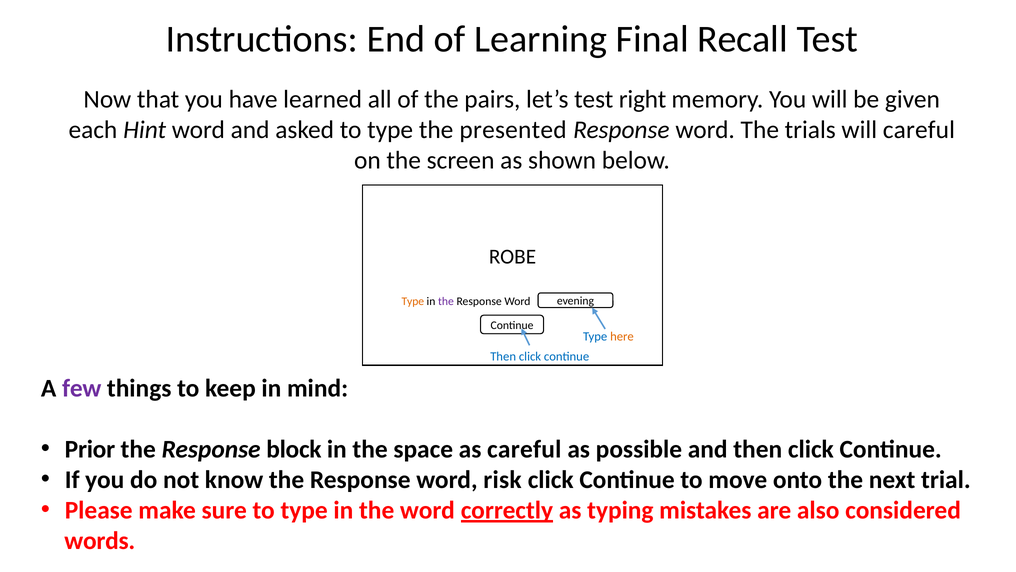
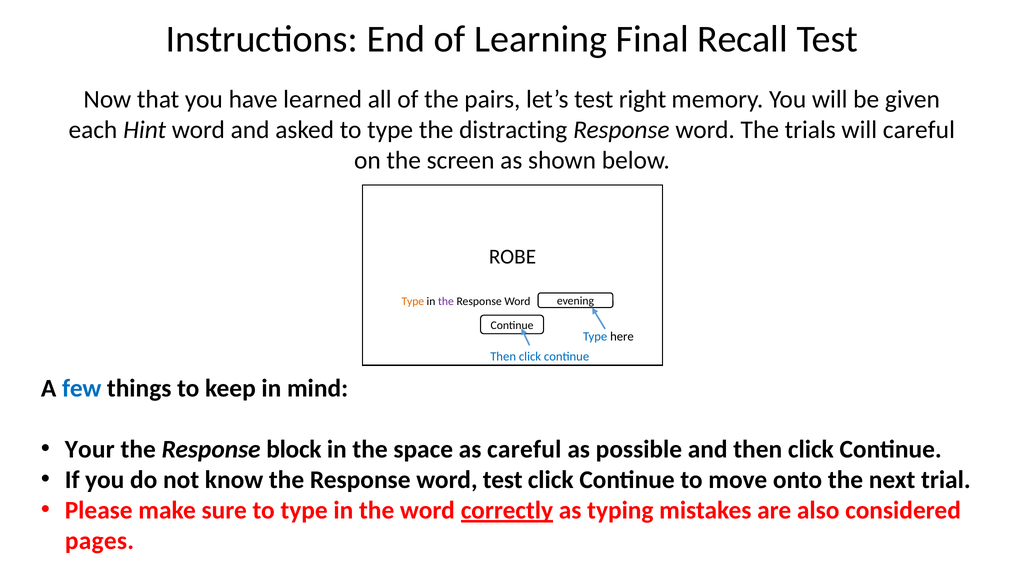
presented: presented -> distracting
here colour: orange -> black
few colour: purple -> blue
Prior: Prior -> Your
word risk: risk -> test
words: words -> pages
